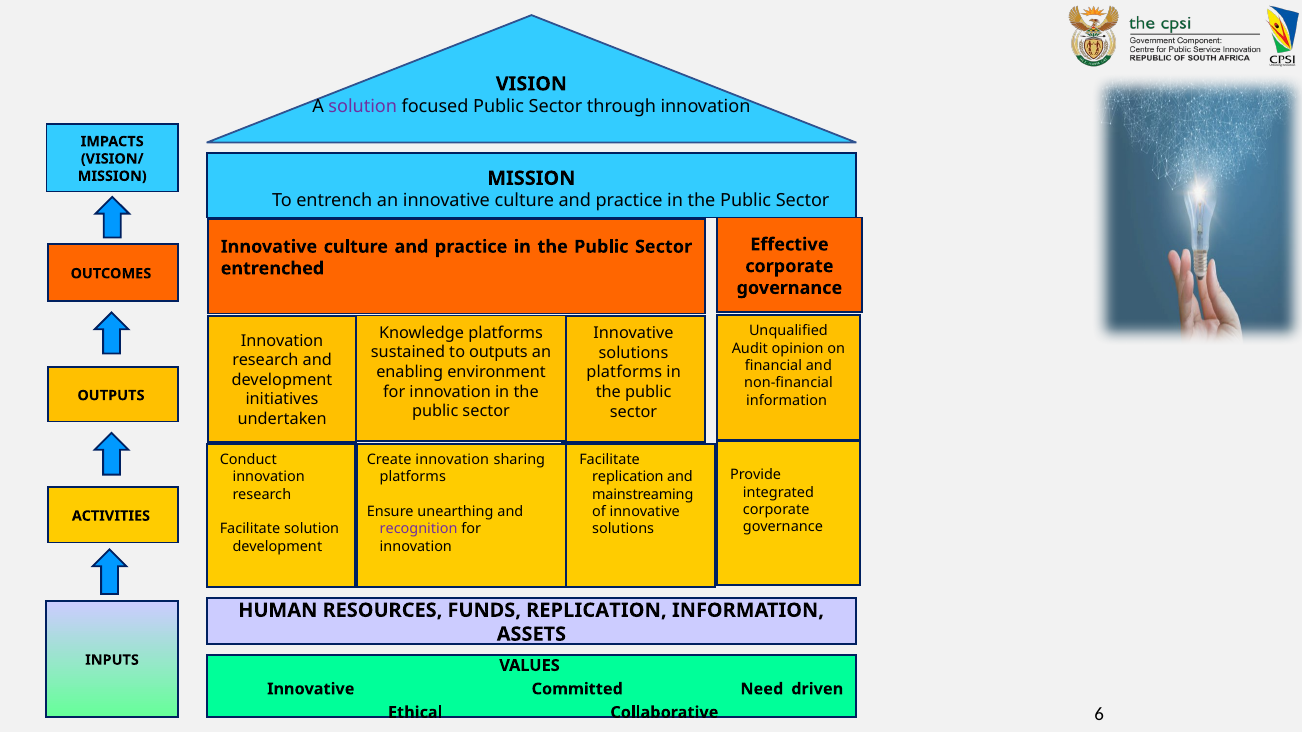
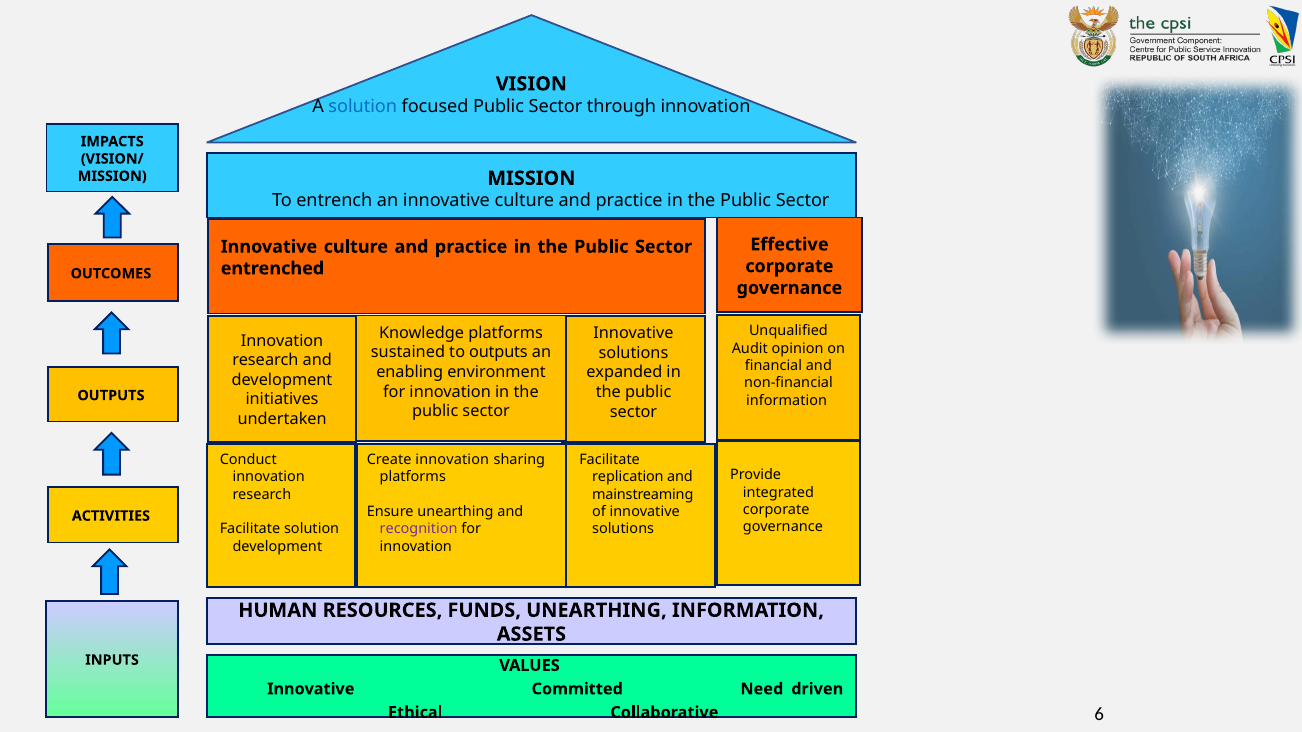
solution at (363, 107) colour: purple -> blue
platforms at (624, 373): platforms -> expanded
FUNDS REPLICATION: REPLICATION -> UNEARTHING
